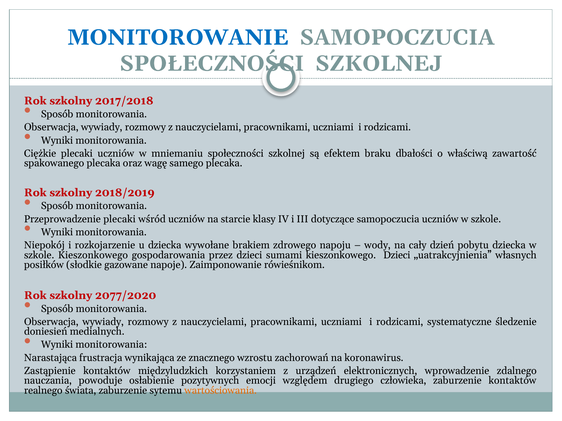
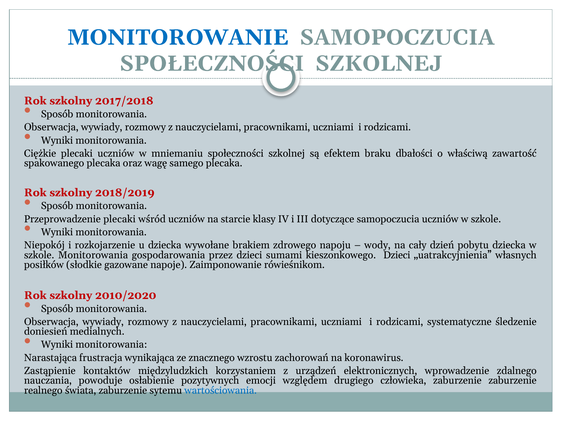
szkole Kieszonkowego: Kieszonkowego -> Monitorowania
2077/2020: 2077/2020 -> 2010/2020
zaburzenie kontaktów: kontaktów -> zaburzenie
wartościowania colour: orange -> blue
